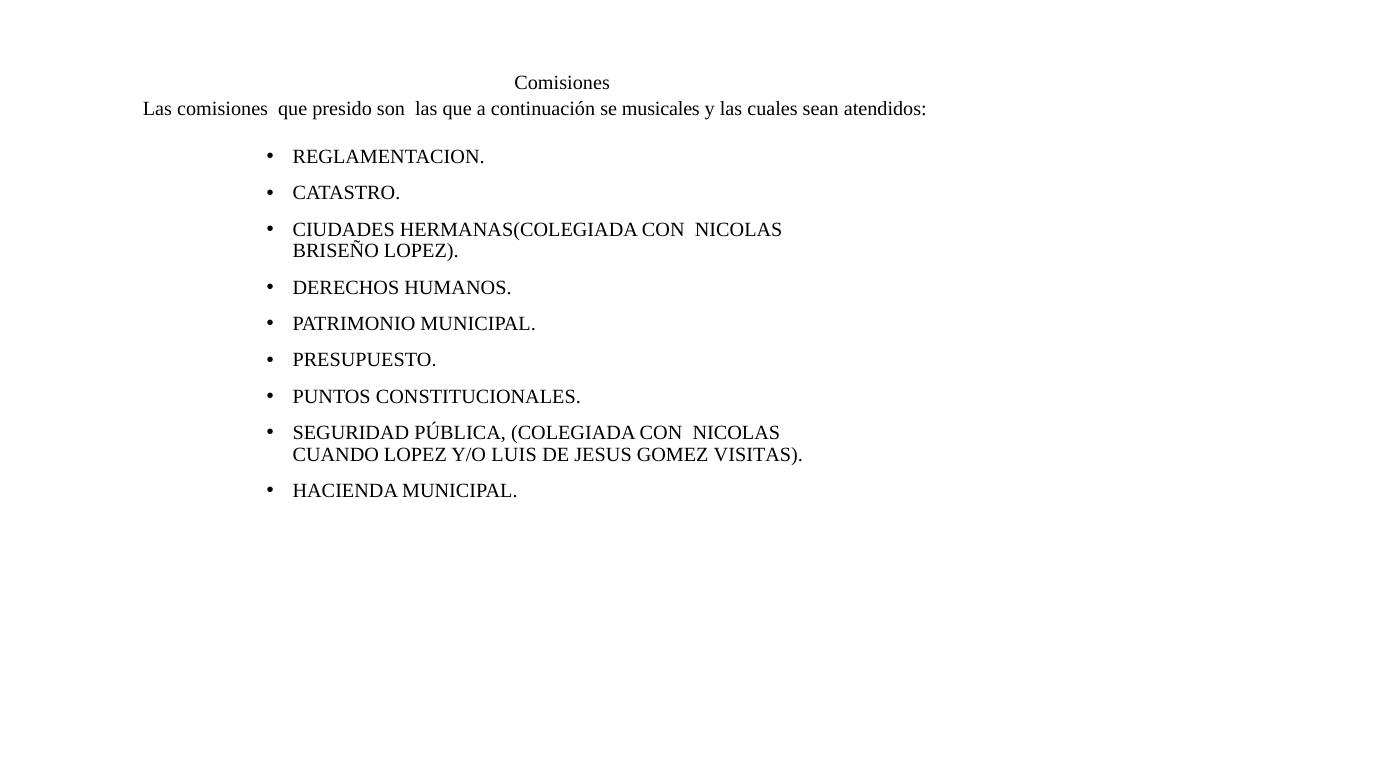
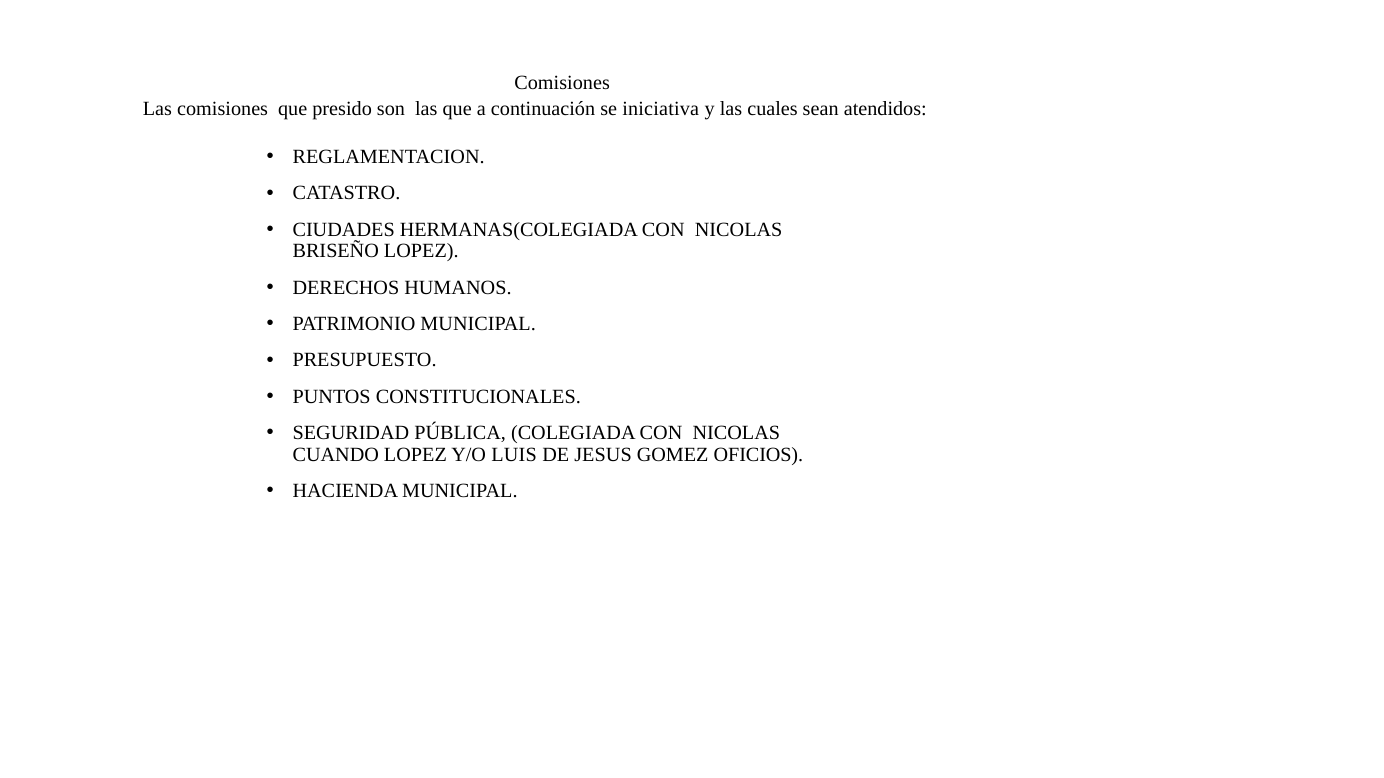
musicales: musicales -> iniciativa
VISITAS: VISITAS -> OFICIOS
